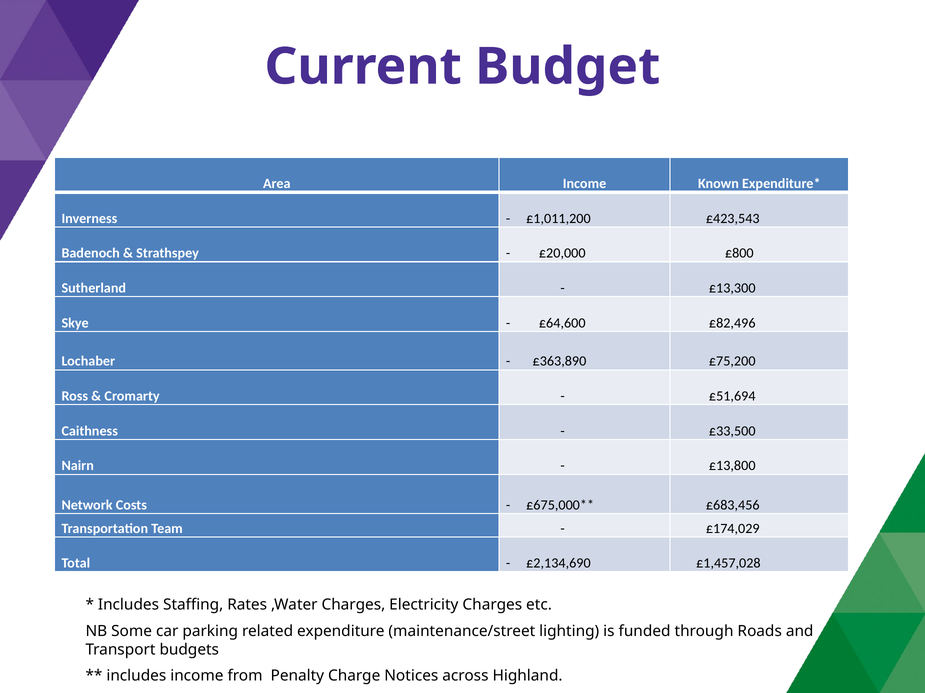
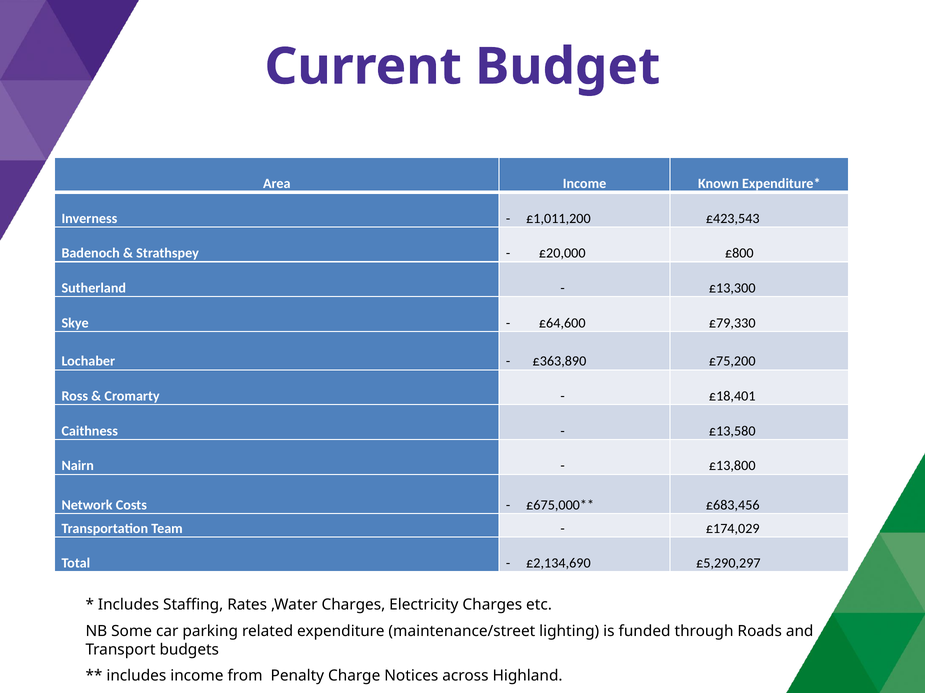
£82,496: £82,496 -> £79,330
£51,694: £51,694 -> £18,401
£33,500: £33,500 -> £13,580
£1,457,028: £1,457,028 -> £5,290,297
